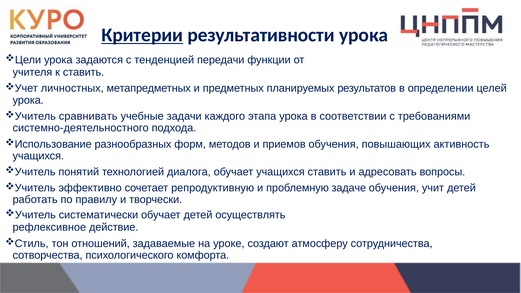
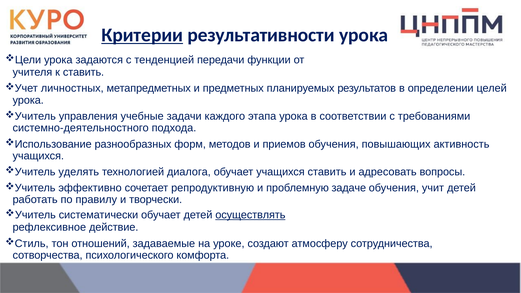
сравнивать: сравнивать -> управления
понятий: понятий -> уделять
осуществлять underline: none -> present
